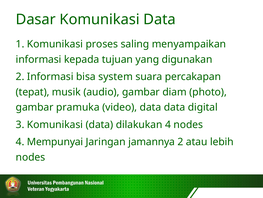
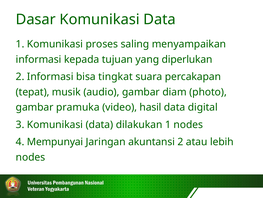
digunakan: digunakan -> diperlukan
system: system -> tingkat
video data: data -> hasil
dilakukan 4: 4 -> 1
jamannya: jamannya -> akuntansi
